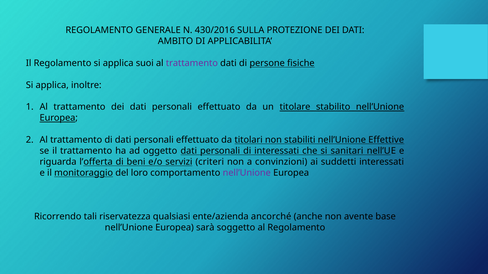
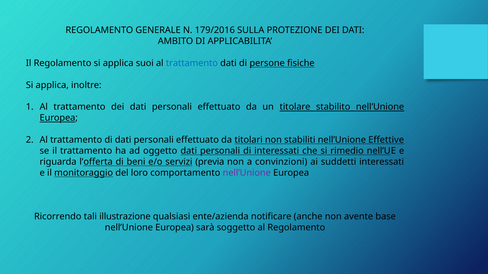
430/2016: 430/2016 -> 179/2016
trattamento at (192, 63) colour: purple -> blue
sanitari: sanitari -> rimedio
criteri: criteri -> previa
riservatezza: riservatezza -> illustrazione
ancorché: ancorché -> notificare
